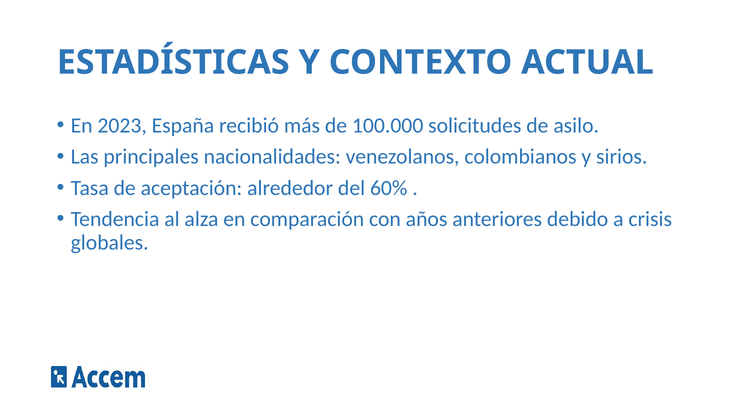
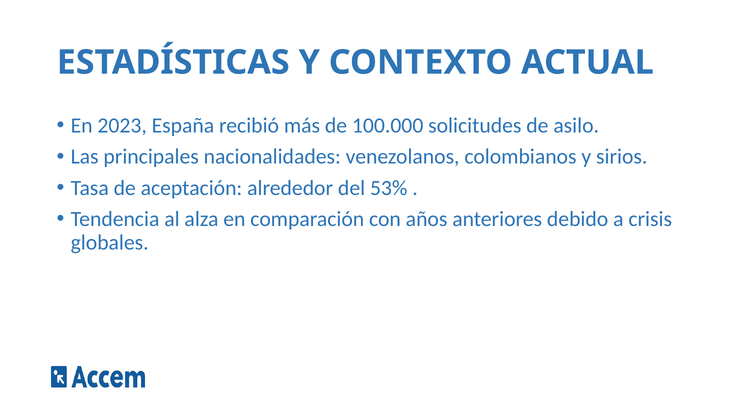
60%: 60% -> 53%
